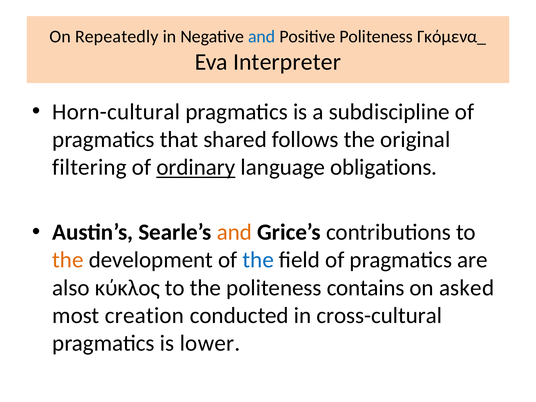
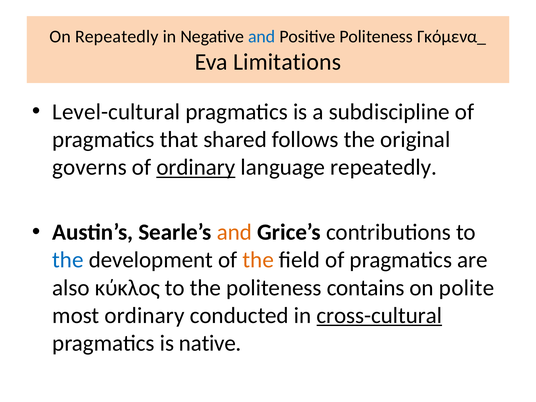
Interpreter: Interpreter -> Limitations
Horn-cultural: Horn-cultural -> Level-cultural
filtering: filtering -> governs
language obligations: obligations -> repeatedly
the at (68, 260) colour: orange -> blue
the at (258, 260) colour: blue -> orange
asked: asked -> polite
most creation: creation -> ordinary
cross-cultural underline: none -> present
lower: lower -> native
